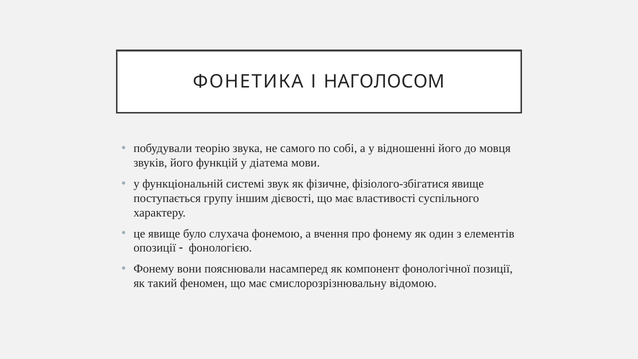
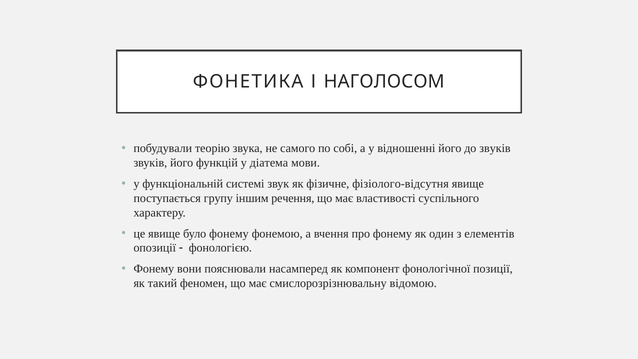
до мовця: мовця -> звуків
фізіолого-збігатися: фізіолого-збігатися -> фізіолого-відсутня
дієвості: дієвості -> речення
було слухача: слухача -> фонему
